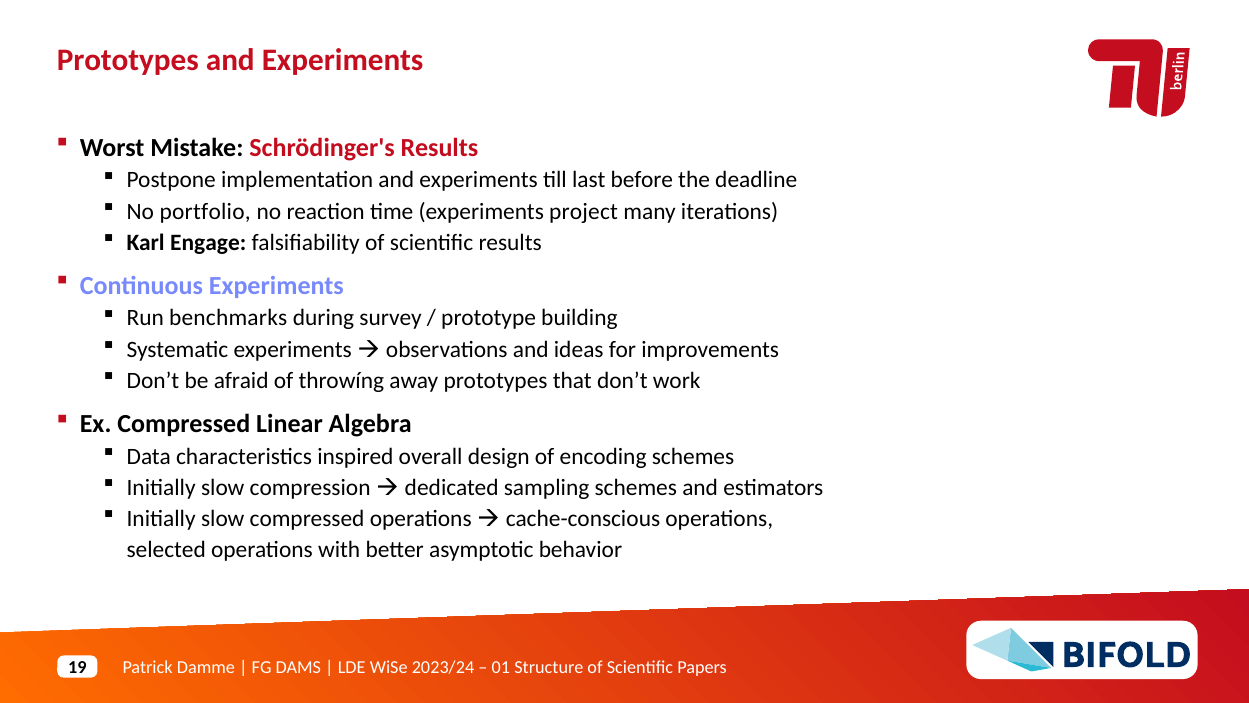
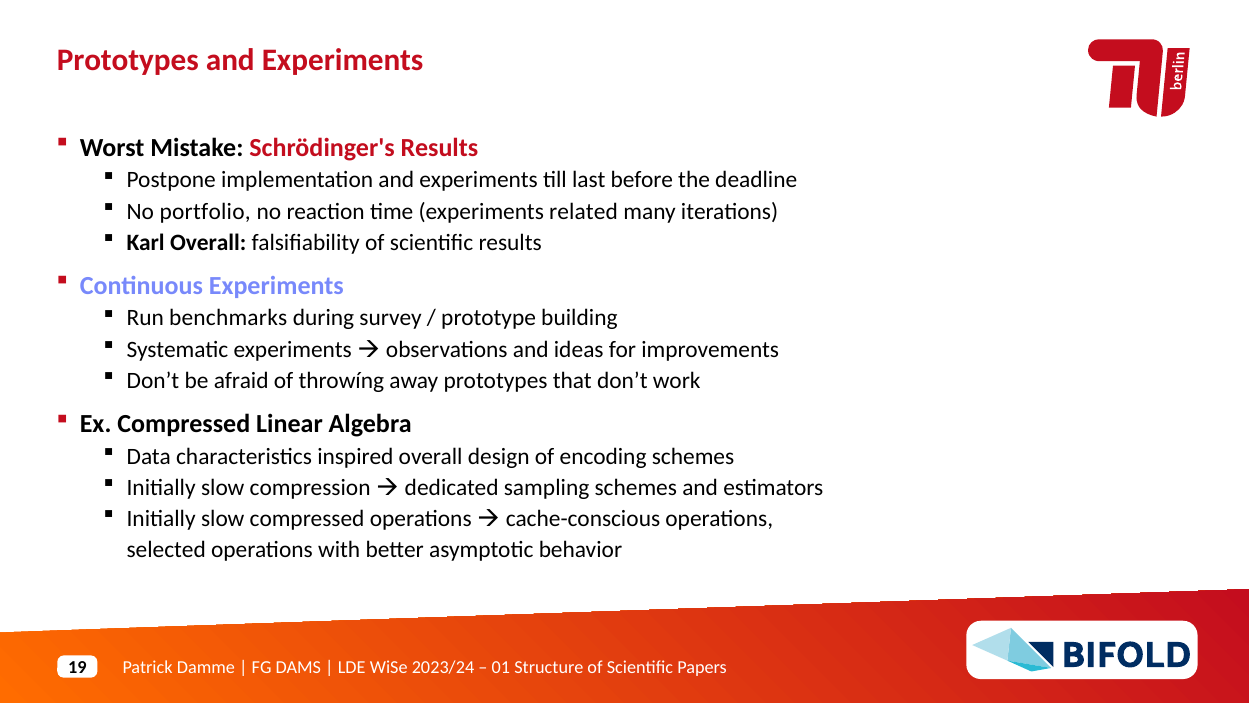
project: project -> related
Karl Engage: Engage -> Overall
